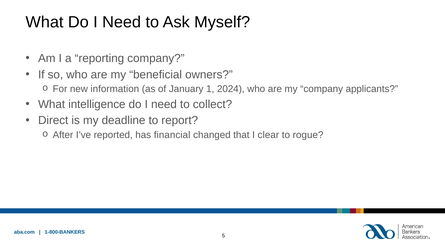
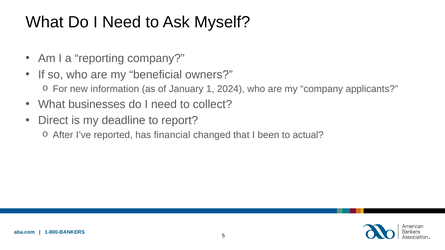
intelligence: intelligence -> businesses
clear: clear -> been
rogue: rogue -> actual
